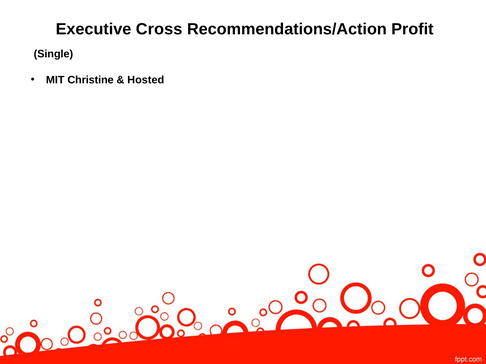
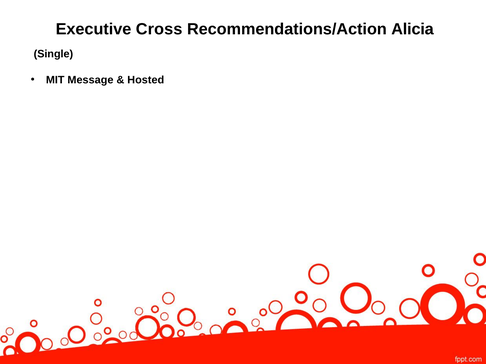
Profit: Profit -> Alicia
Christine: Christine -> Message
